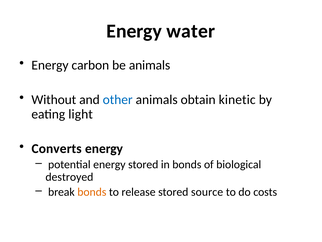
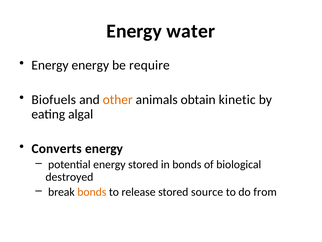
Energy carbon: carbon -> energy
be animals: animals -> require
Without: Without -> Biofuels
other colour: blue -> orange
light: light -> algal
costs: costs -> from
